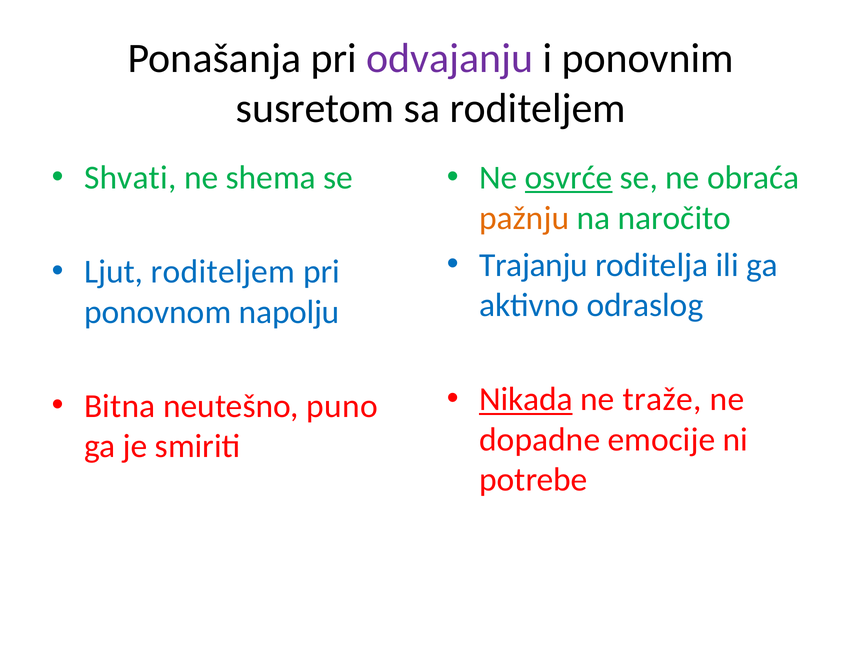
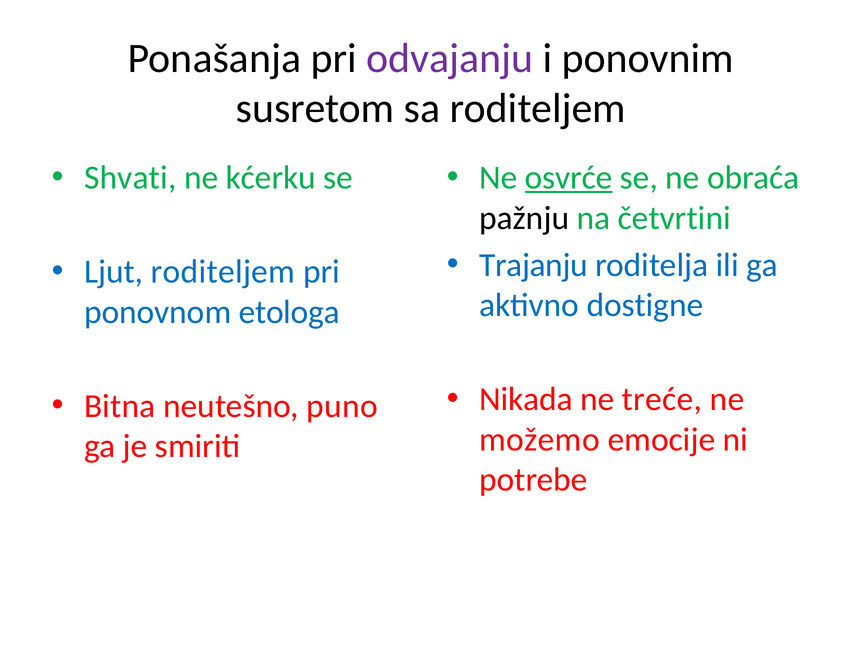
shema: shema -> kćerku
pažnju colour: orange -> black
naročito: naročito -> četvrtini
odraslog: odraslog -> dostigne
napolju: napolju -> etologa
Nikada underline: present -> none
traže: traže -> treće
dopadne: dopadne -> možemo
